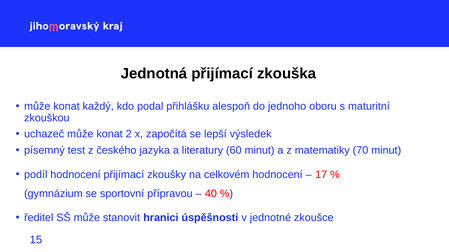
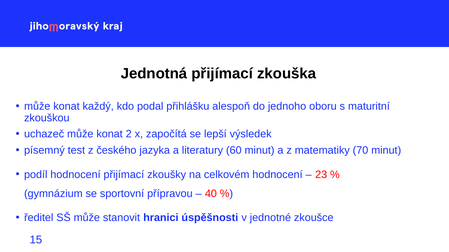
17: 17 -> 23
